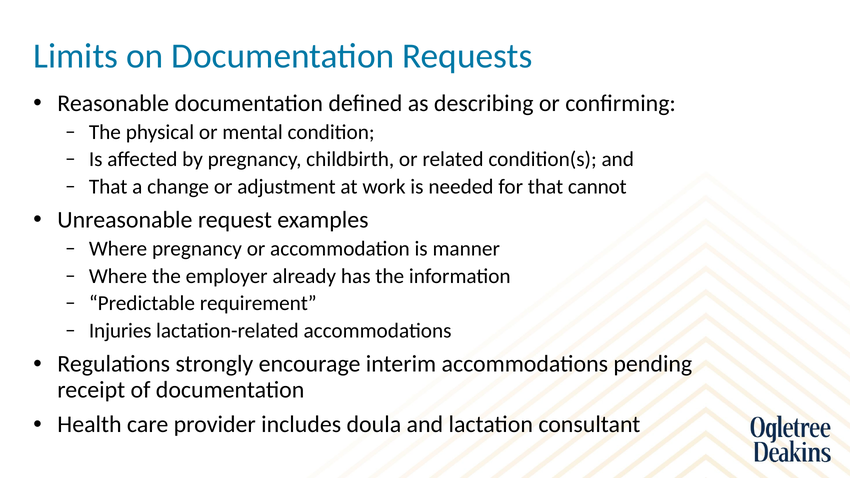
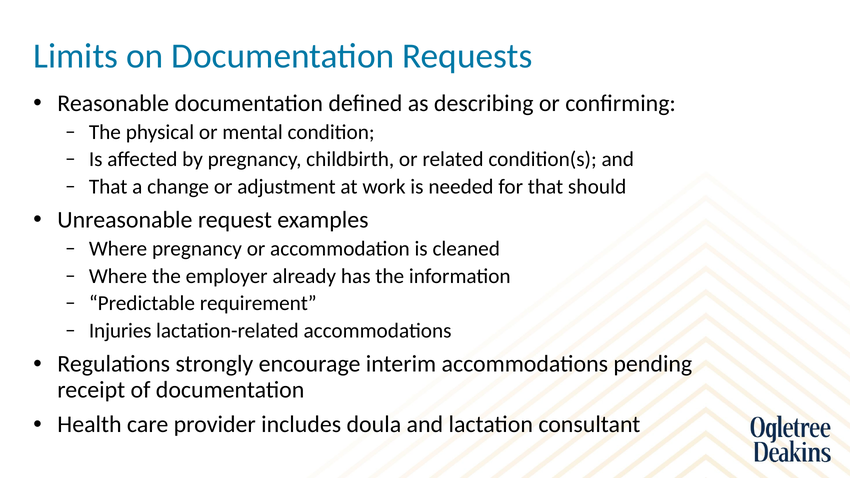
cannot: cannot -> should
manner: manner -> cleaned
